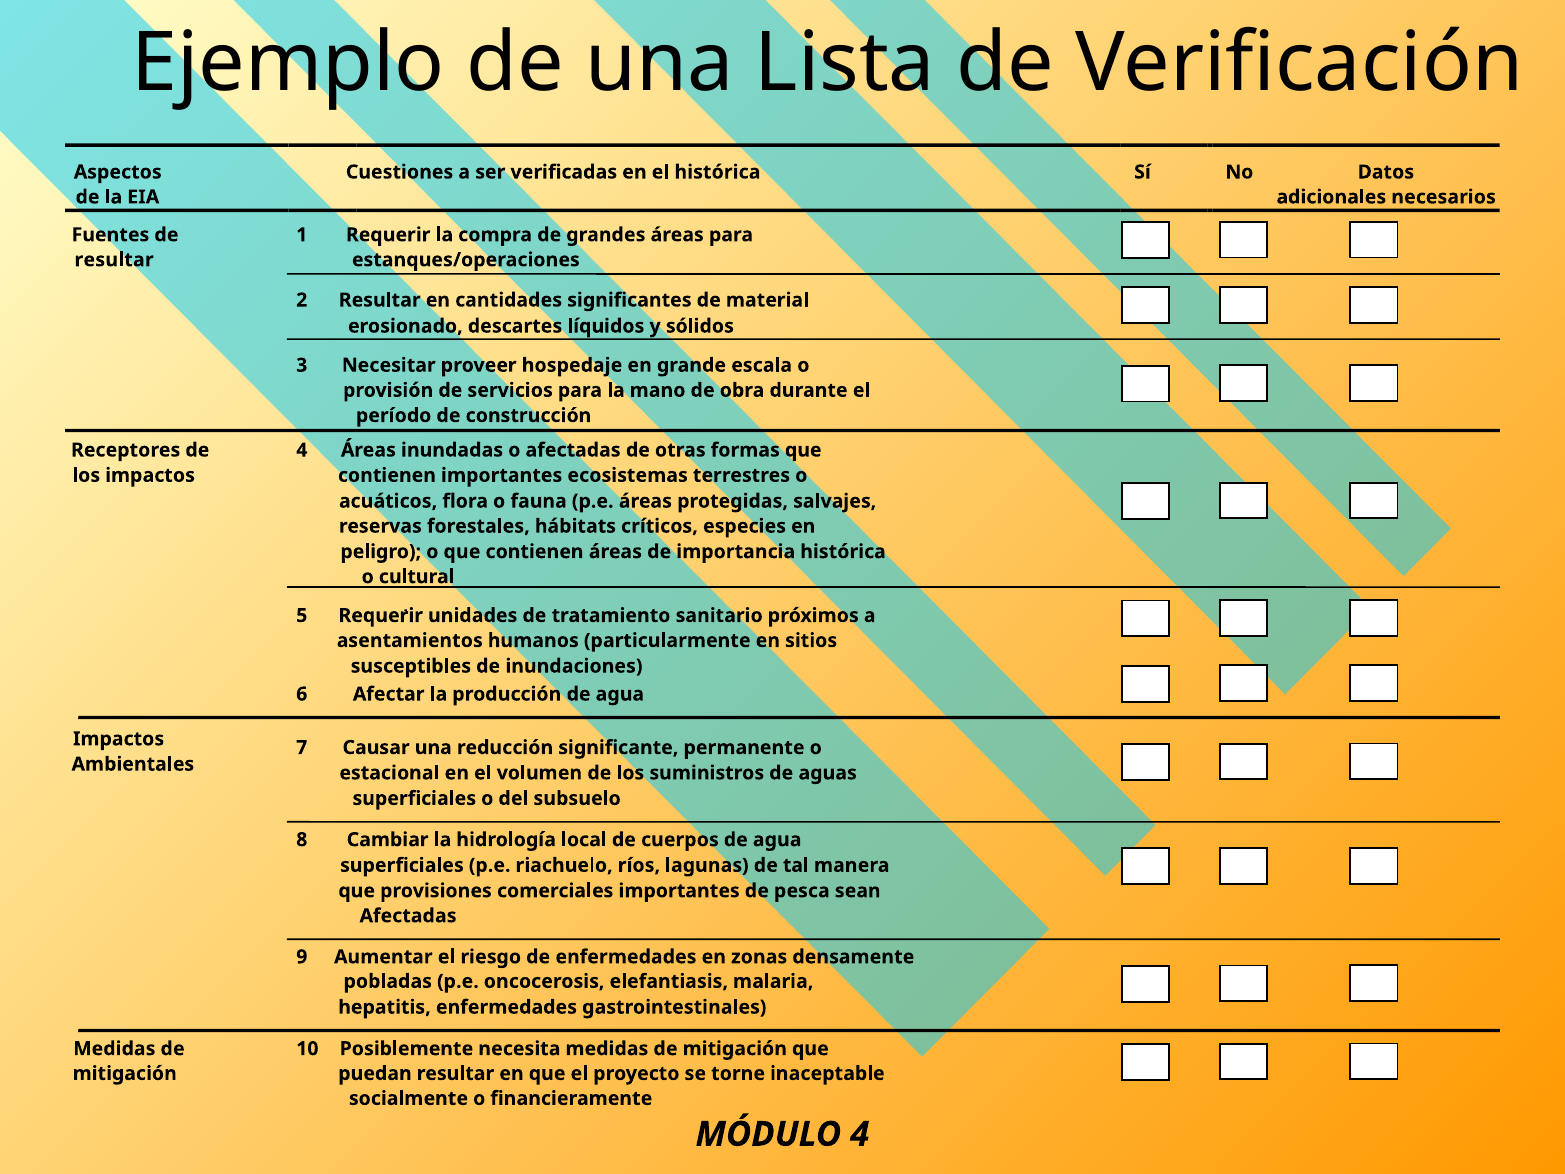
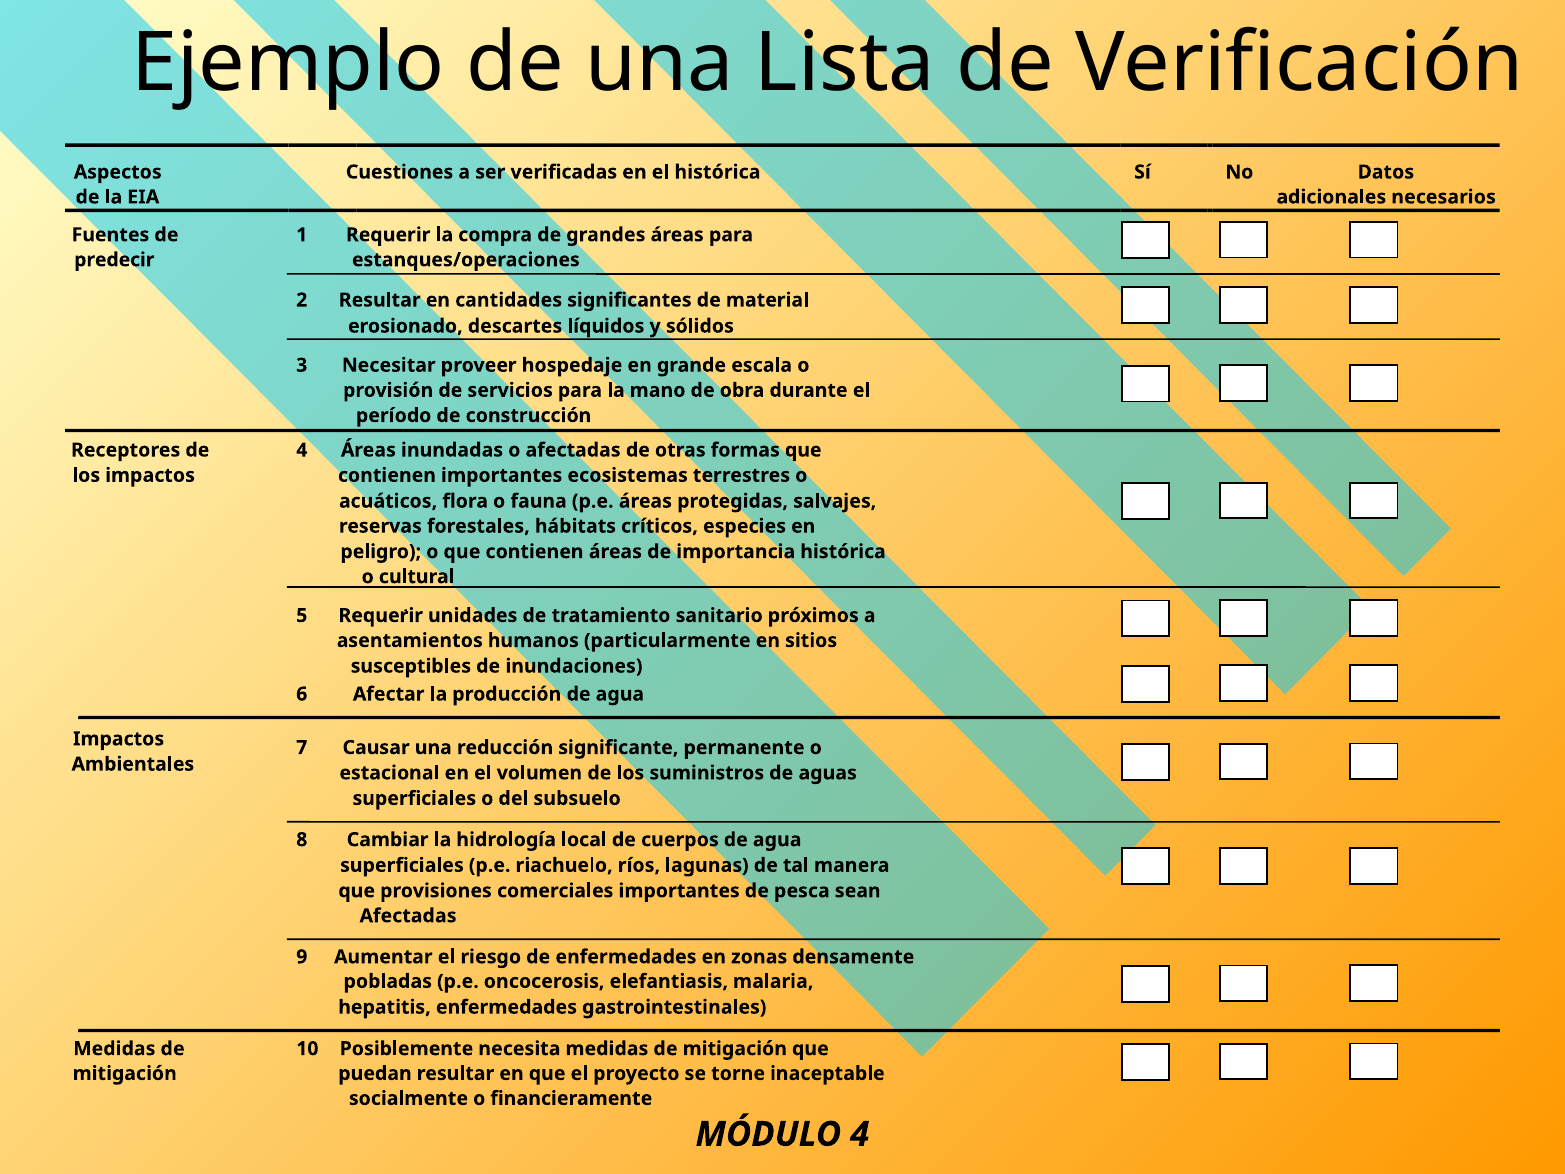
resultar at (114, 260): resultar -> predecir
